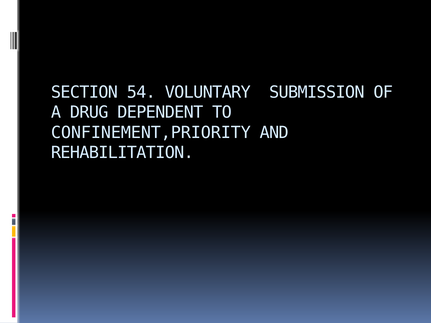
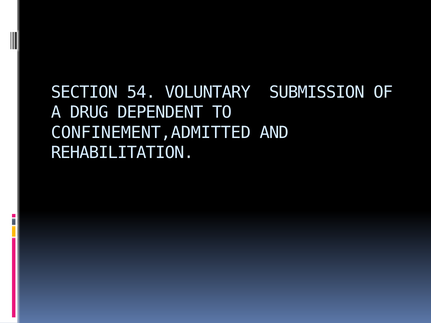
CONFINEMENT,PRIORITY: CONFINEMENT,PRIORITY -> CONFINEMENT,ADMITTED
